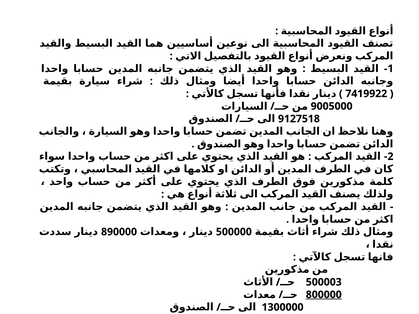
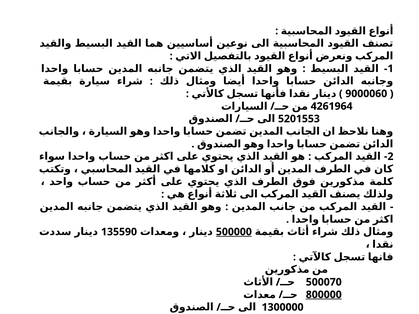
7419922: 7419922 -> 9000060
9005000: 9005000 -> 4261964
9127518: 9127518 -> 5201553
890000: 890000 -> 135590
500000 underline: none -> present
500003: 500003 -> 500070
